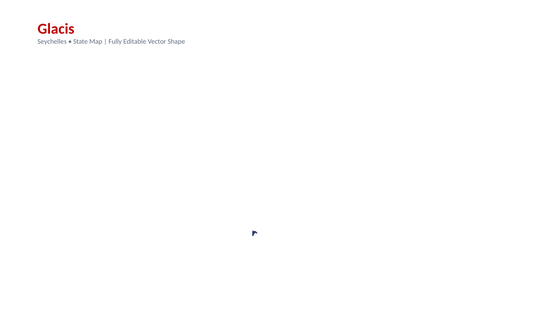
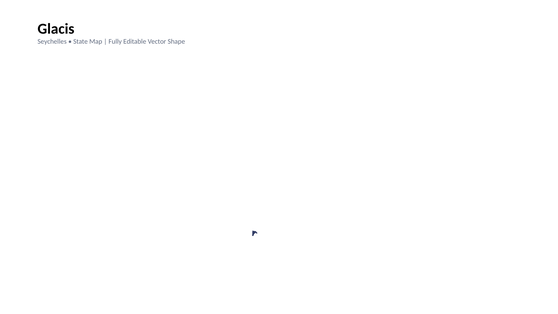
Glacis colour: red -> black
